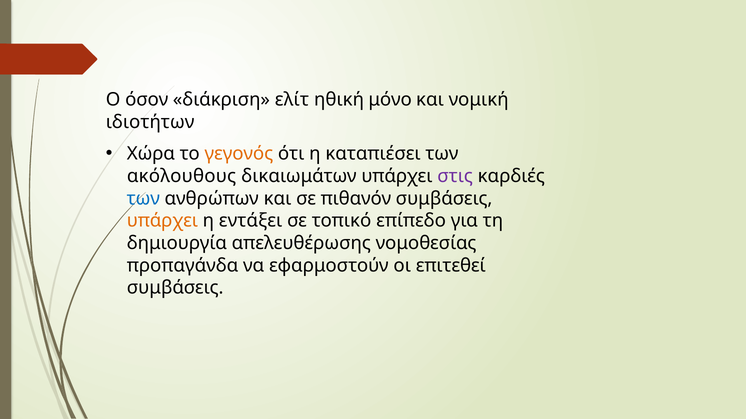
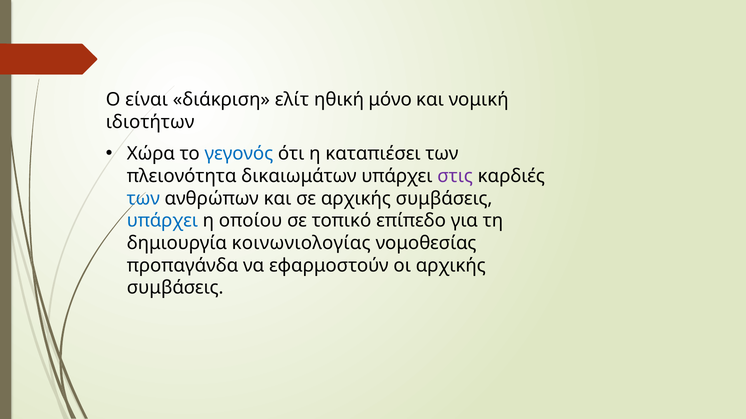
όσον: όσον -> είναι
γεγονός colour: orange -> blue
ακόλουθους: ακόλουθους -> πλειονότητα
σε πιθανόν: πιθανόν -> αρχικής
υπάρχει at (162, 221) colour: orange -> blue
εντάξει: εντάξει -> οποίου
απελευθέρωσης: απελευθέρωσης -> κοινωνιολογίας
οι επιτεθεί: επιτεθεί -> αρχικής
